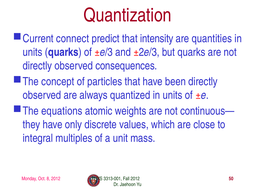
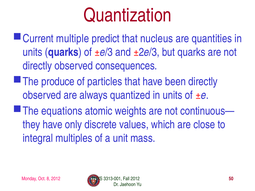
connect: connect -> multiple
intensity: intensity -> nucleus
concept: concept -> produce
